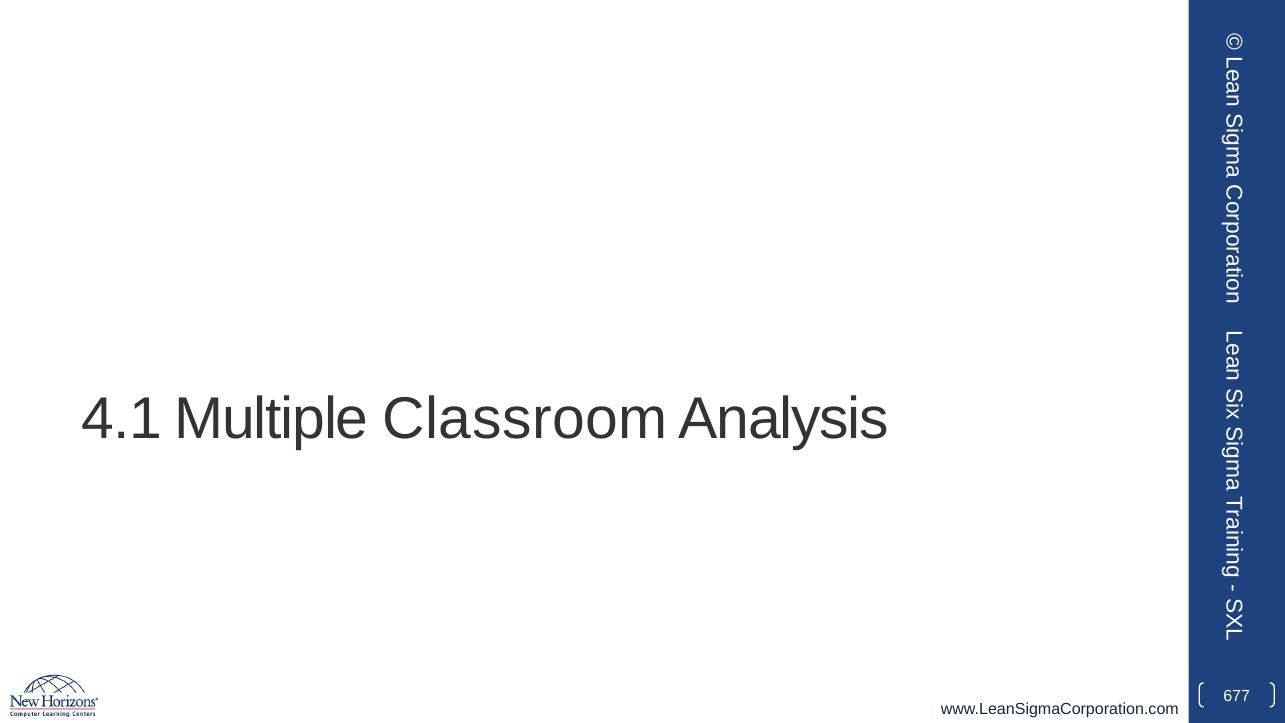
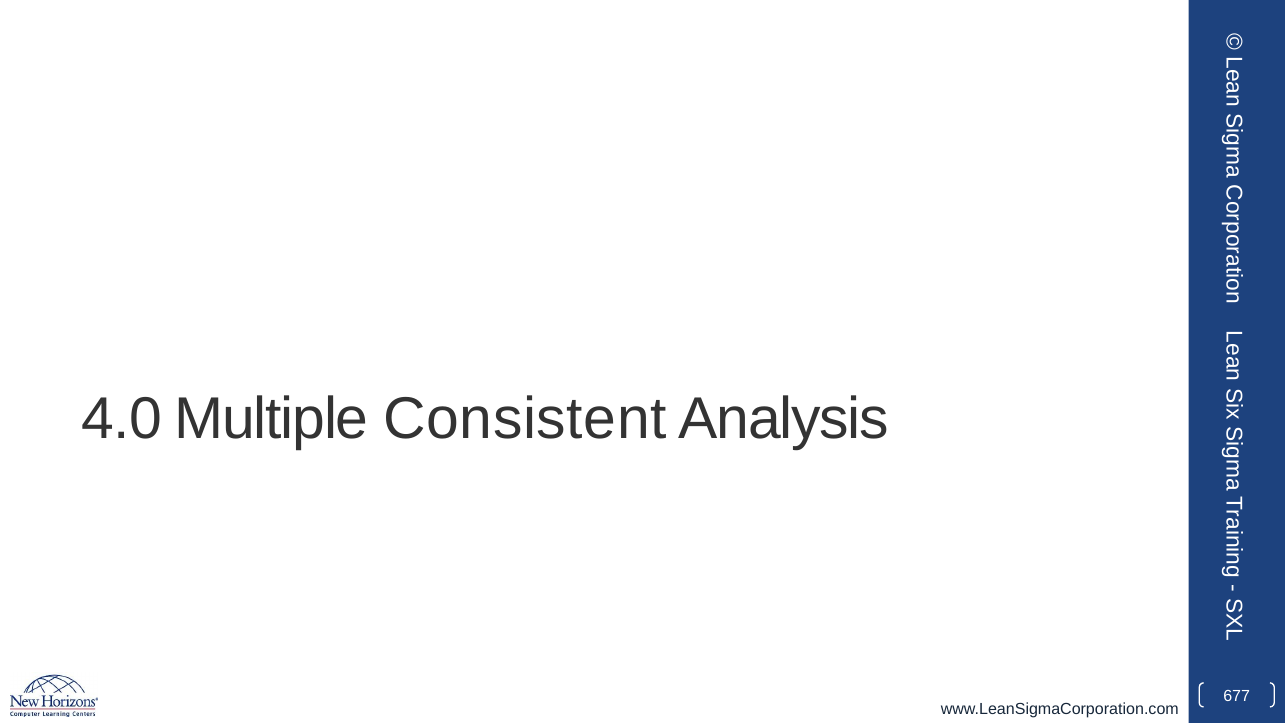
4.1: 4.1 -> 4.0
Classroom: Classroom -> Consistent
